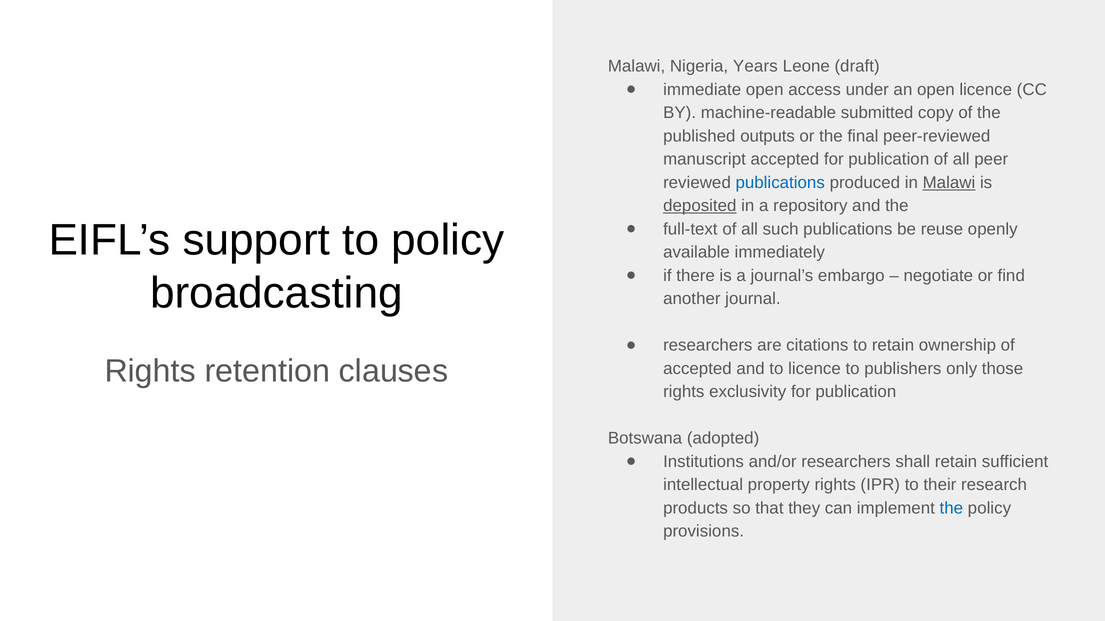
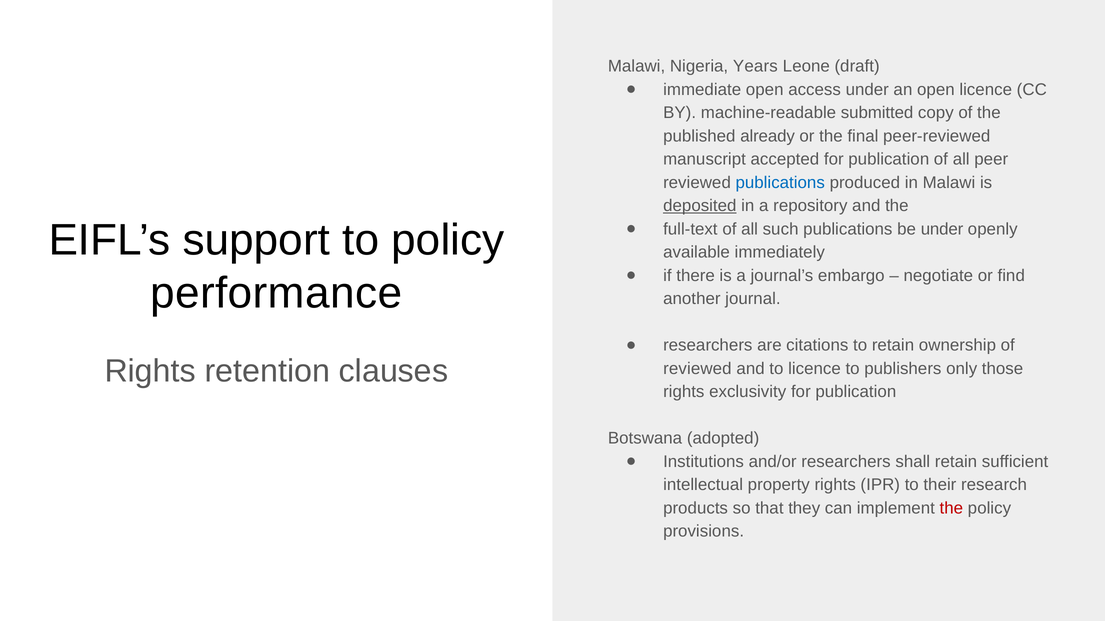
outputs: outputs -> already
Malawi at (949, 183) underline: present -> none
be reuse: reuse -> under
broadcasting: broadcasting -> performance
accepted at (697, 369): accepted -> reviewed
the at (951, 509) colour: blue -> red
